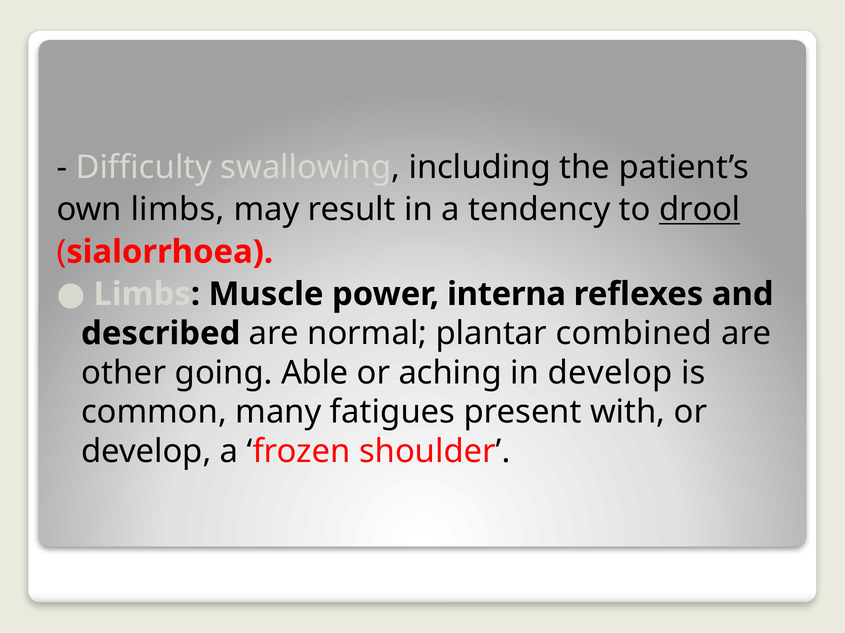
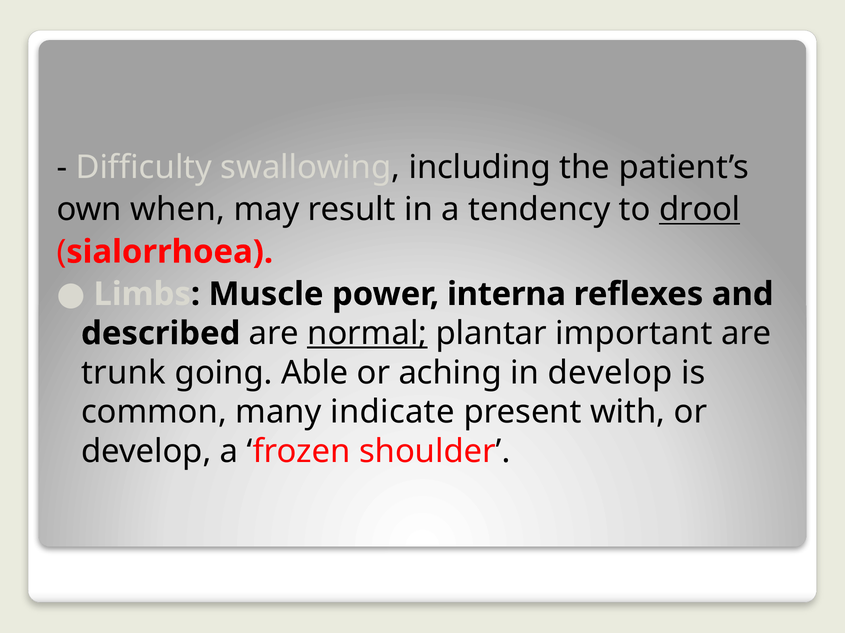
own limbs: limbs -> when
normal underline: none -> present
combined: combined -> important
other: other -> trunk
fatigues: fatigues -> indicate
